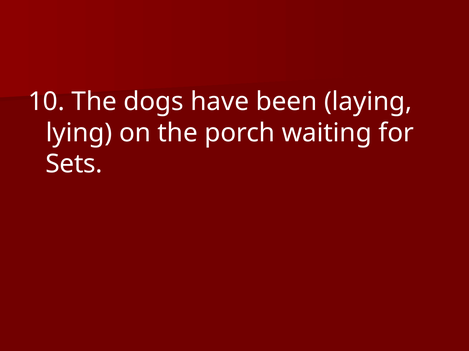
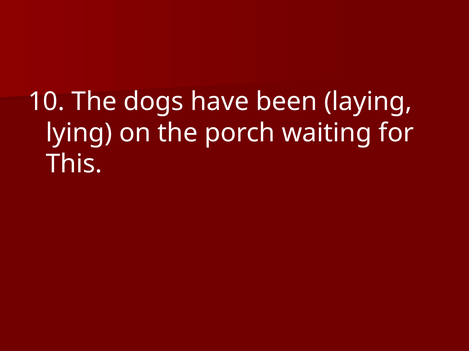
Sets: Sets -> This
